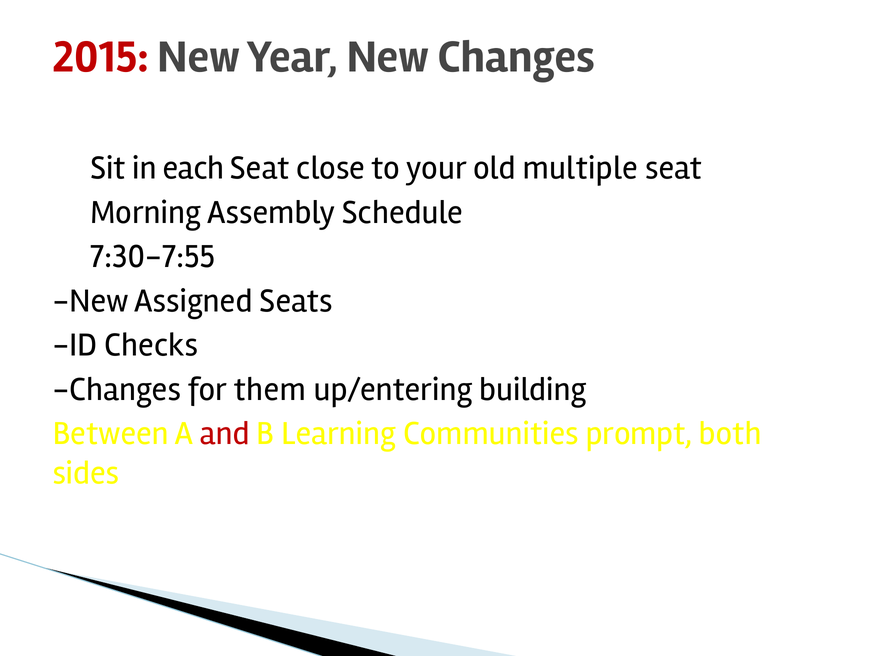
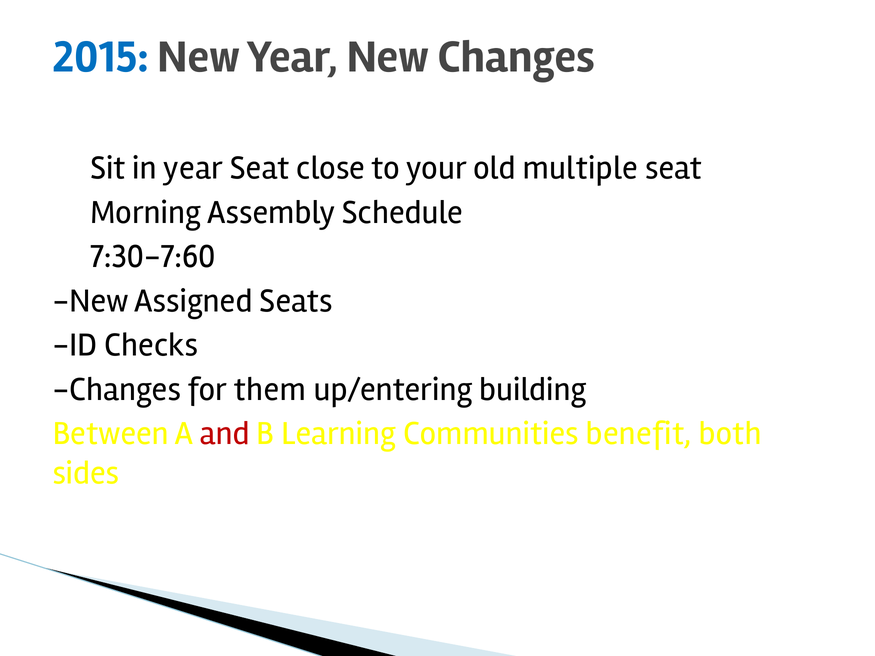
2015 colour: red -> blue
in each: each -> year
7:30-7:55: 7:30-7:55 -> 7:30-7:60
prompt: prompt -> benefit
